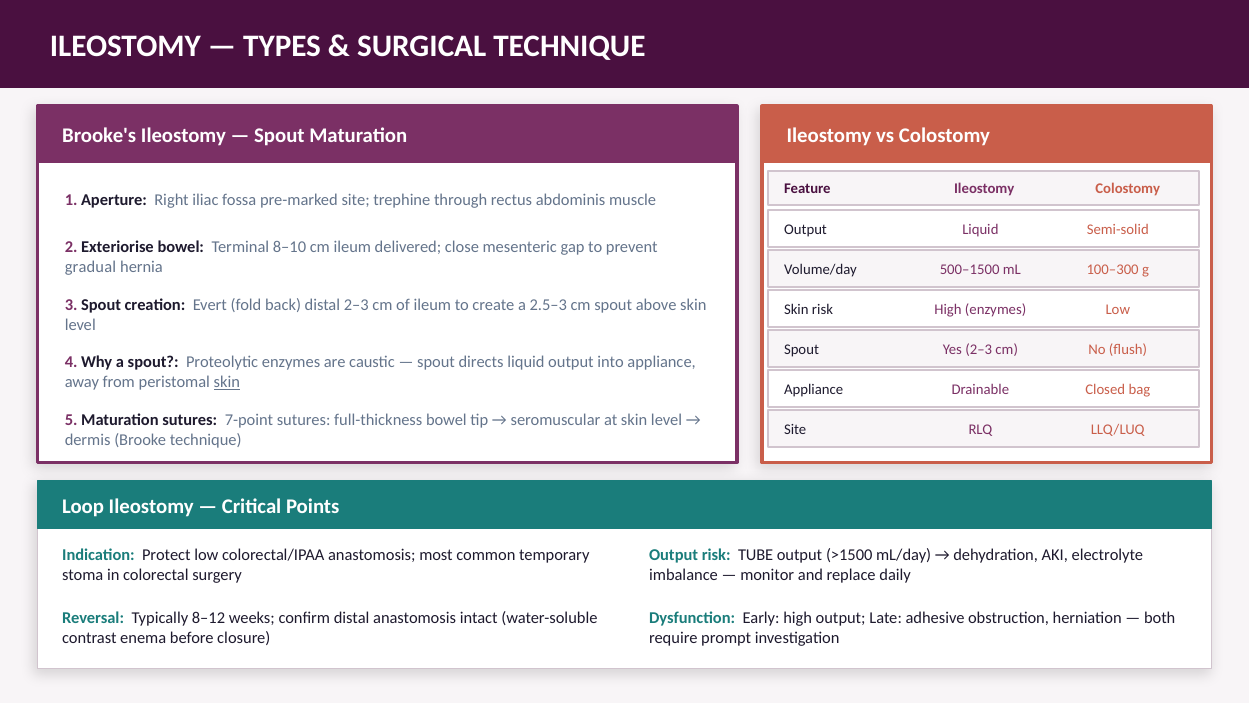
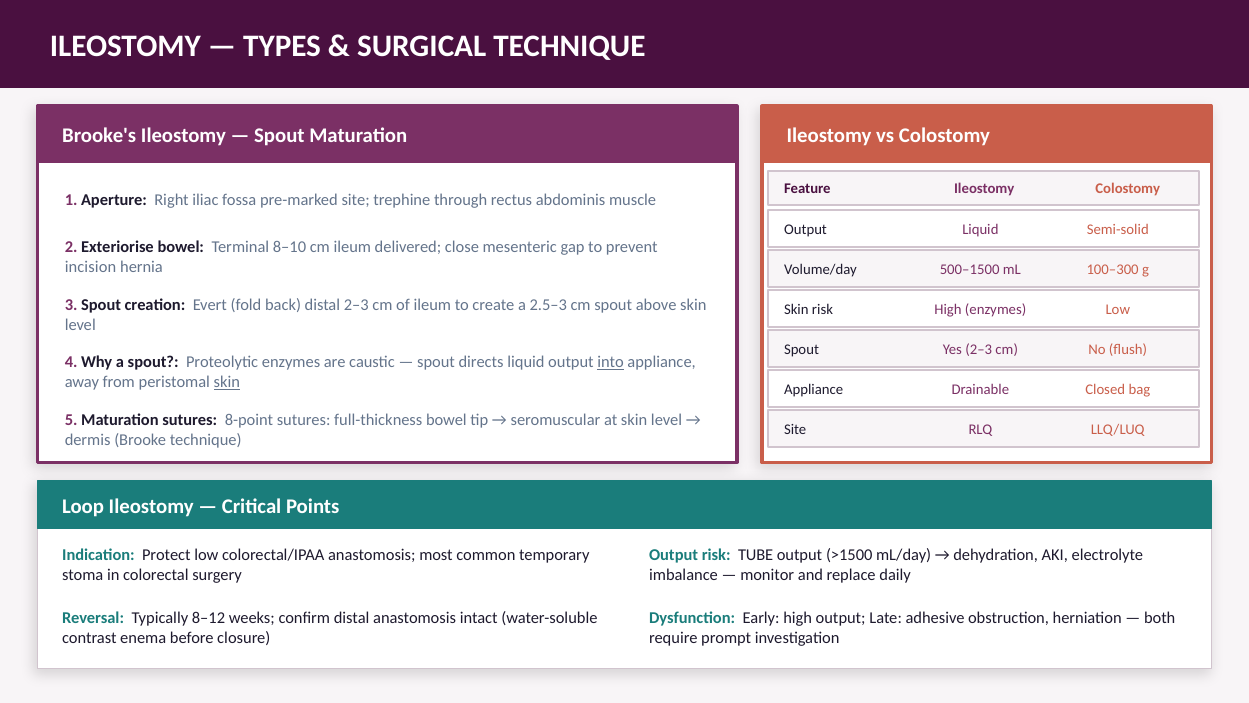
gradual: gradual -> incision
into underline: none -> present
7-point: 7-point -> 8-point
